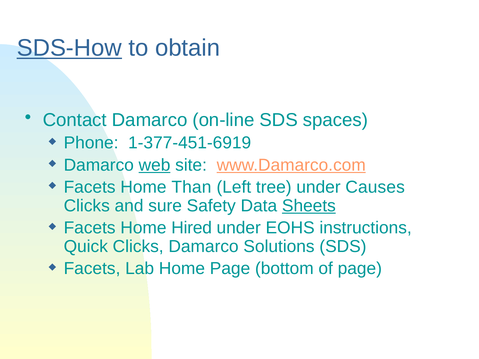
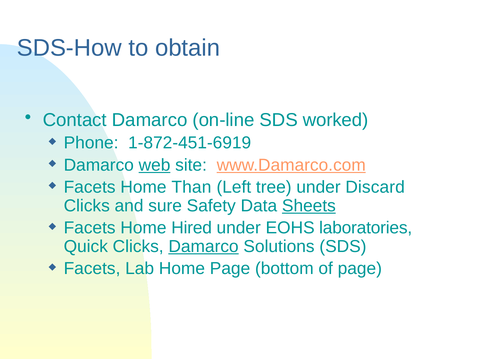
SDS-How underline: present -> none
spaces: spaces -> worked
1-377-451-6919: 1-377-451-6919 -> 1-872-451-6919
Causes: Causes -> Discard
instructions: instructions -> laboratories
Damarco at (204, 247) underline: none -> present
